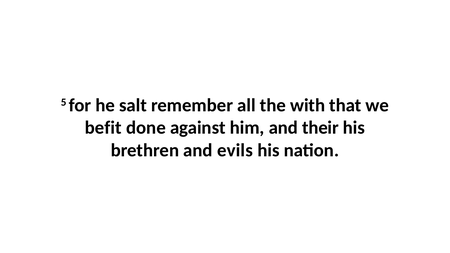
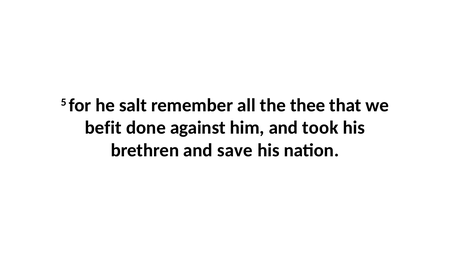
with: with -> thee
their: their -> took
evils: evils -> save
